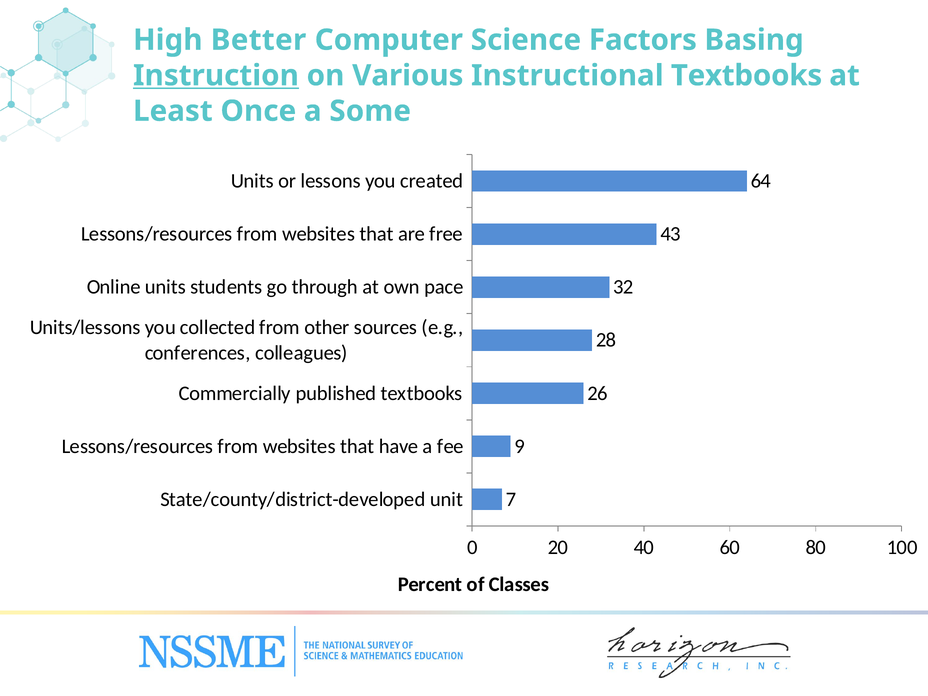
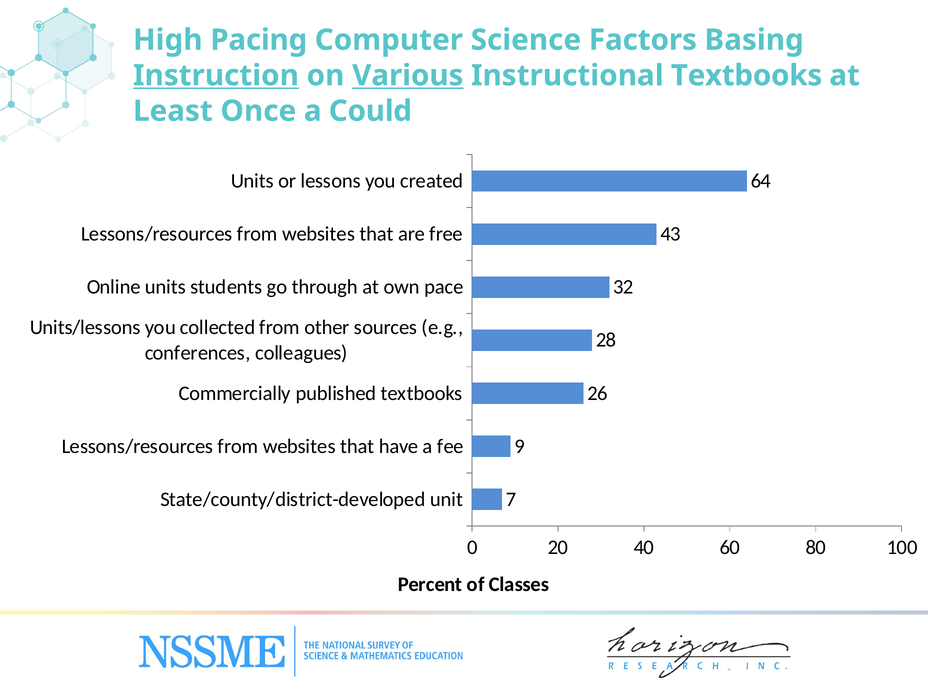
Better: Better -> Pacing
Various underline: none -> present
Some: Some -> Could
